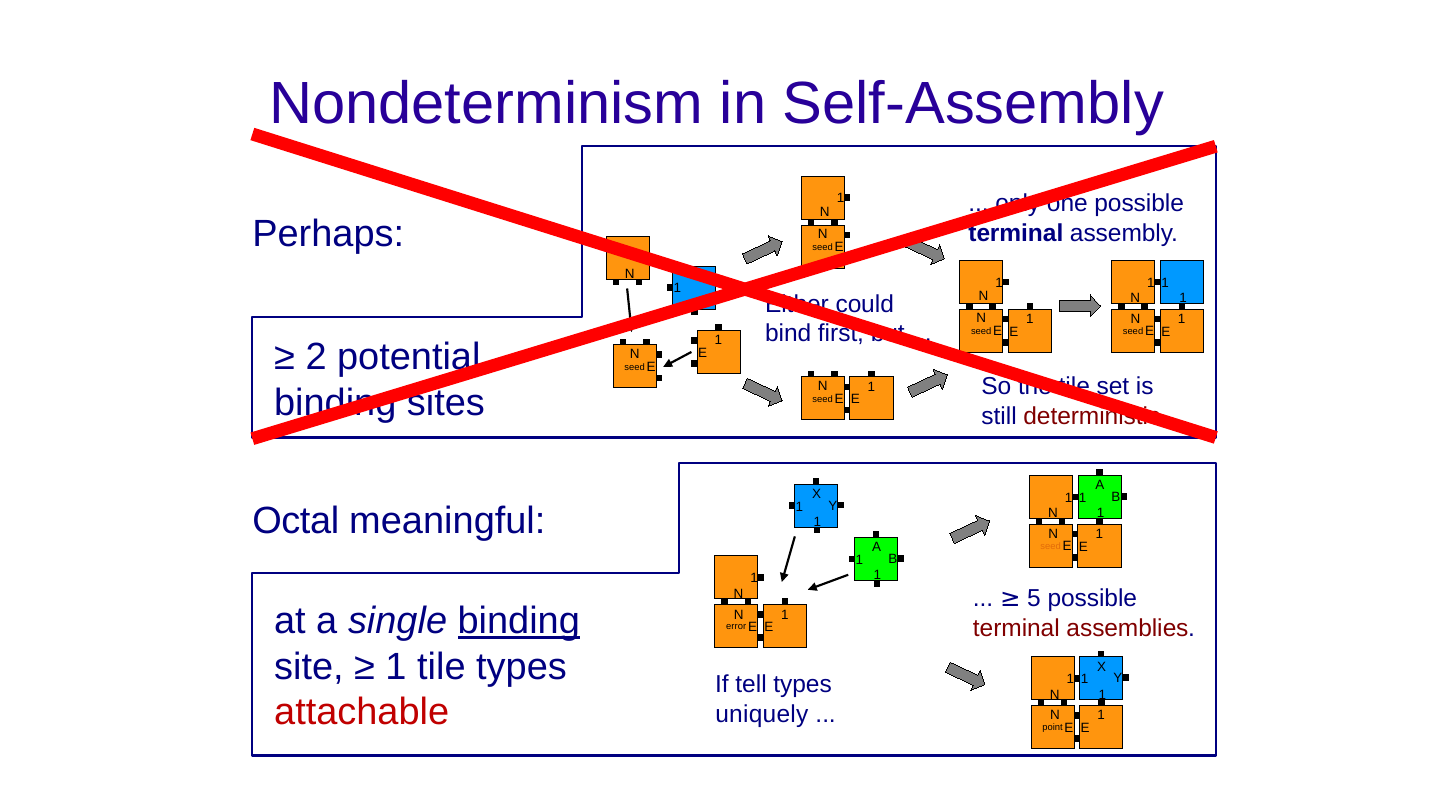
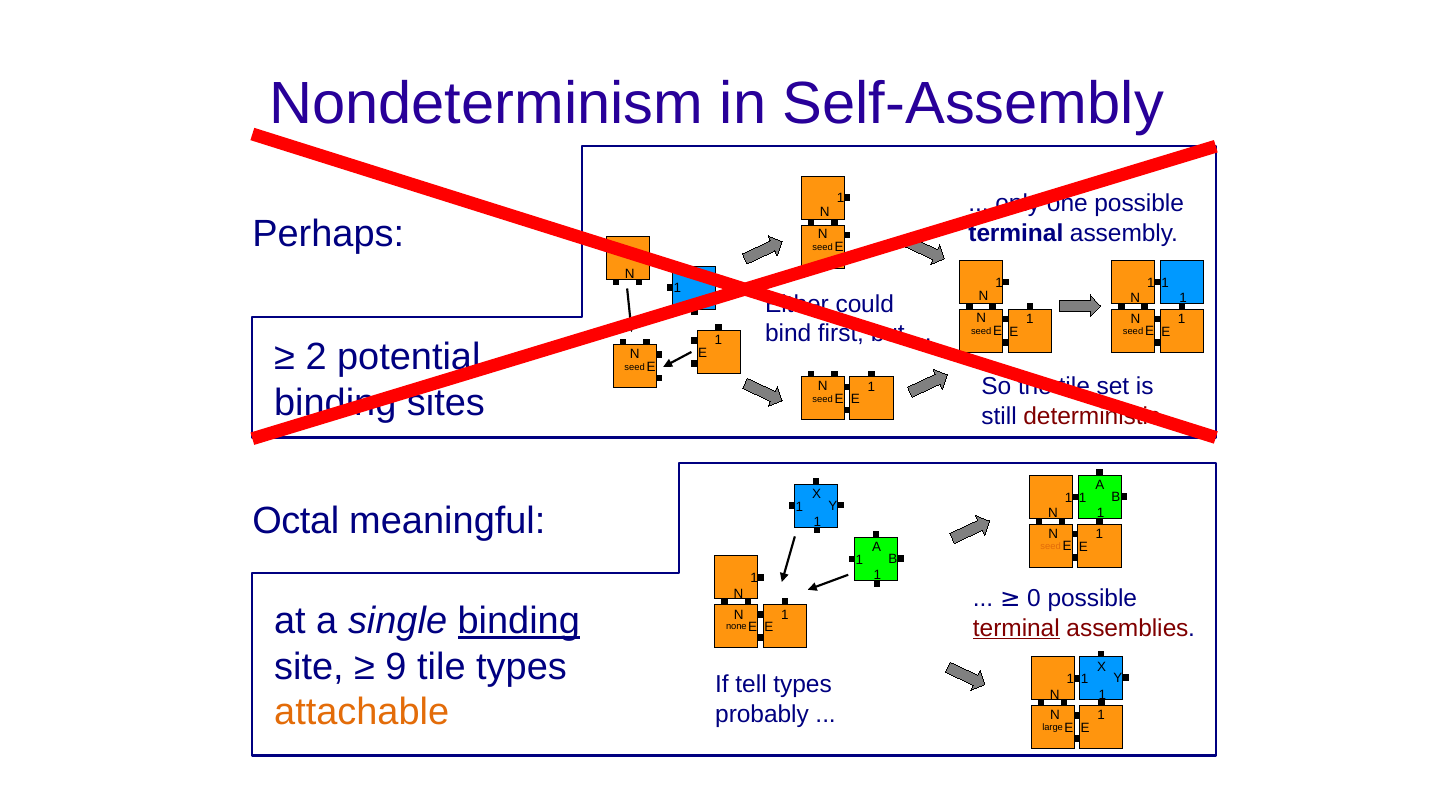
5: 5 -> 0
terminal at (1016, 629) underline: none -> present
error: error -> none
1 at (396, 667): 1 -> 9
attachable colour: red -> orange
uniquely: uniquely -> probably
point: point -> large
